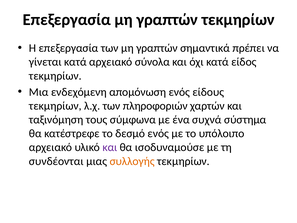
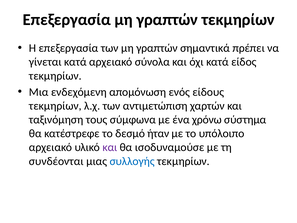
πληροφοριών: πληροφοριών -> αντιμετώπιση
συχνά: συχνά -> χρόνω
δεσμό ενός: ενός -> ήταν
συλλογής colour: orange -> blue
